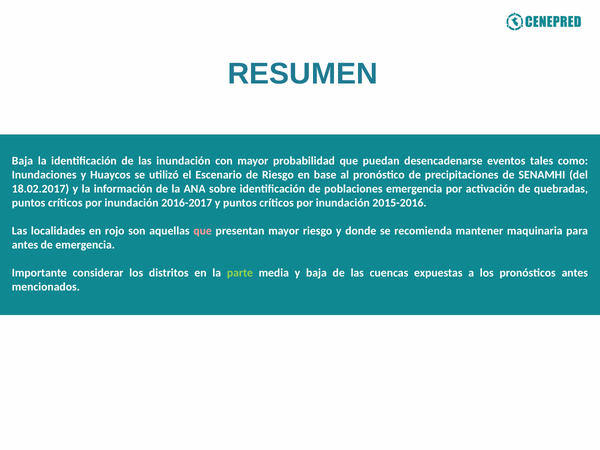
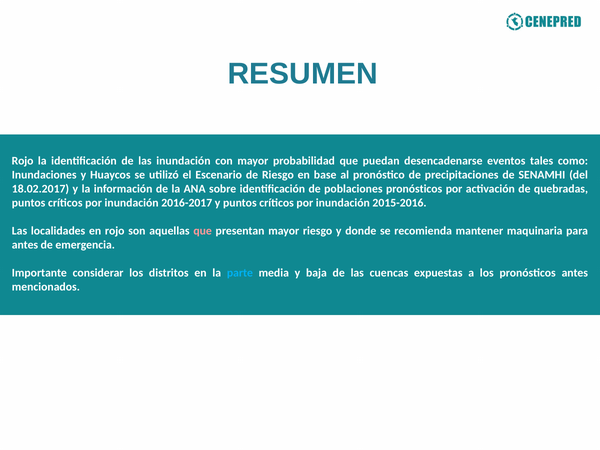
Baja at (22, 161): Baja -> Rojo
poblaciones emergencia: emergencia -> pronósticos
parte colour: light green -> light blue
